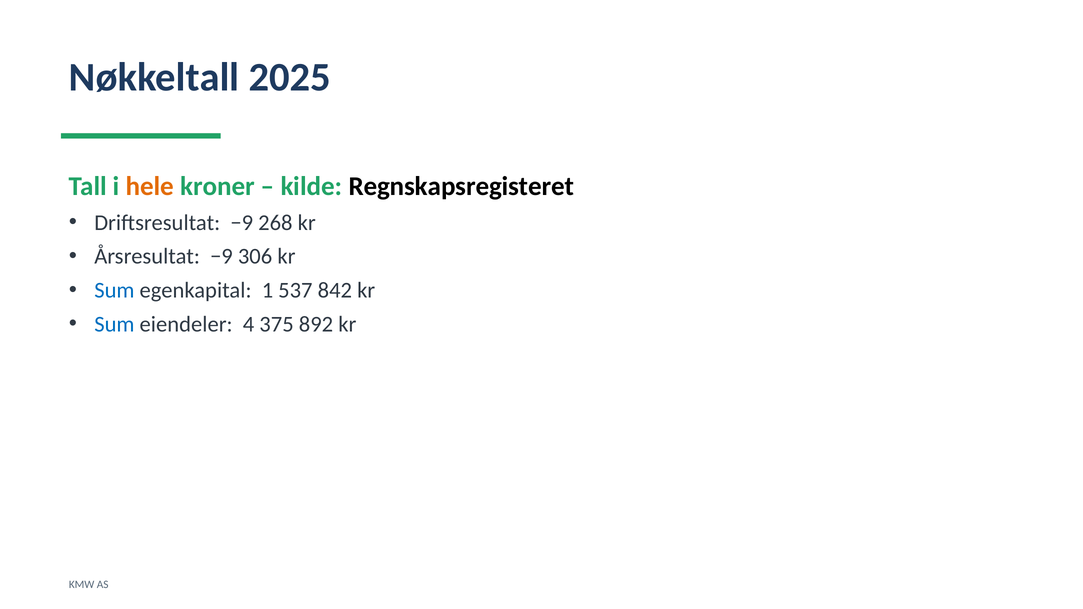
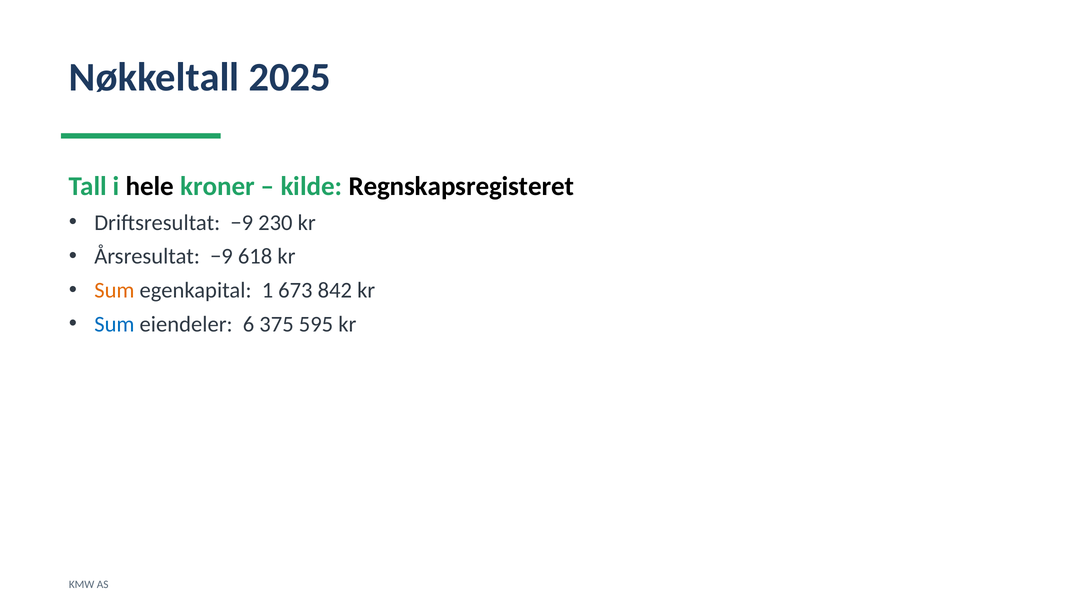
hele colour: orange -> black
268: 268 -> 230
306: 306 -> 618
Sum at (114, 290) colour: blue -> orange
537: 537 -> 673
4: 4 -> 6
892: 892 -> 595
